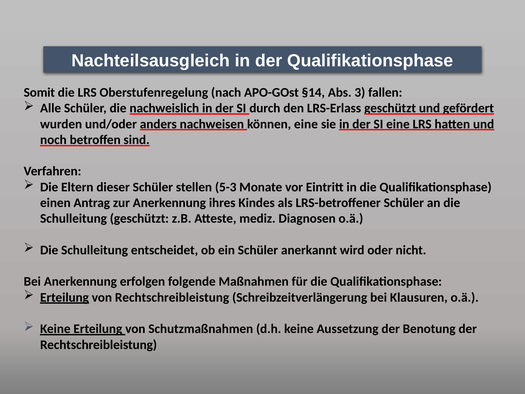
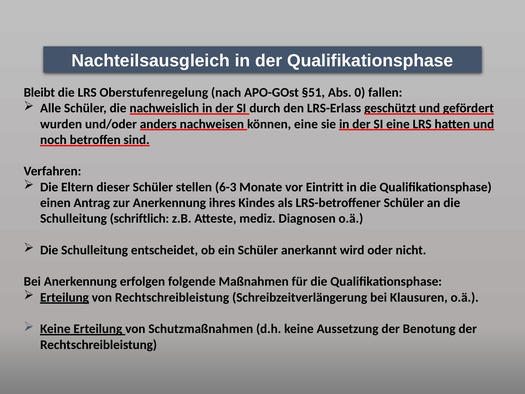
Somit: Somit -> Bleibt
§14: §14 -> §51
3: 3 -> 0
5-3: 5-3 -> 6-3
Schulleitung geschützt: geschützt -> schriftlich
